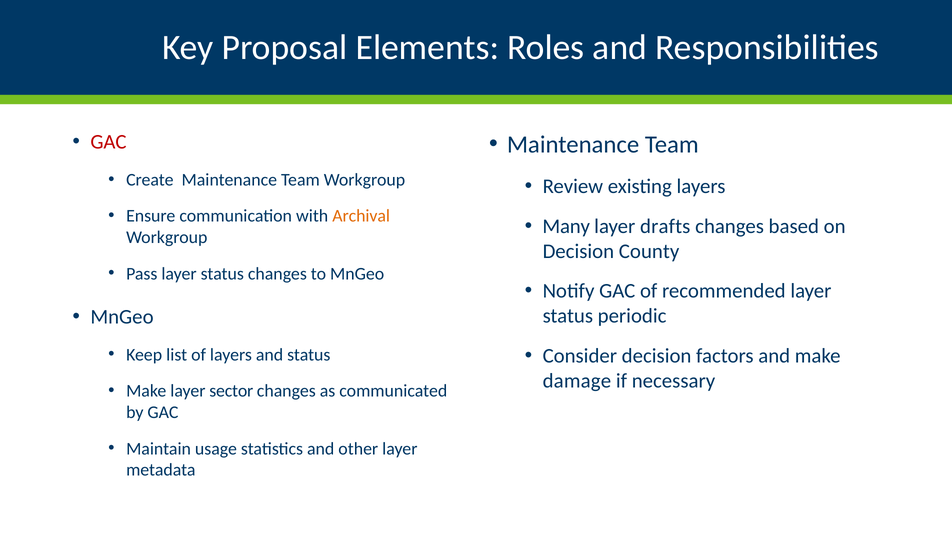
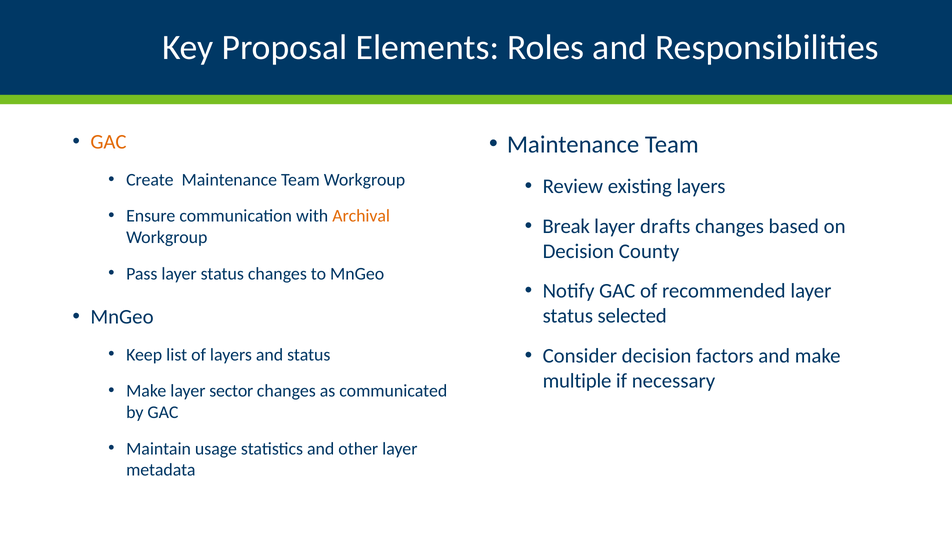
GAC at (109, 142) colour: red -> orange
Many: Many -> Break
periodic: periodic -> selected
damage: damage -> multiple
